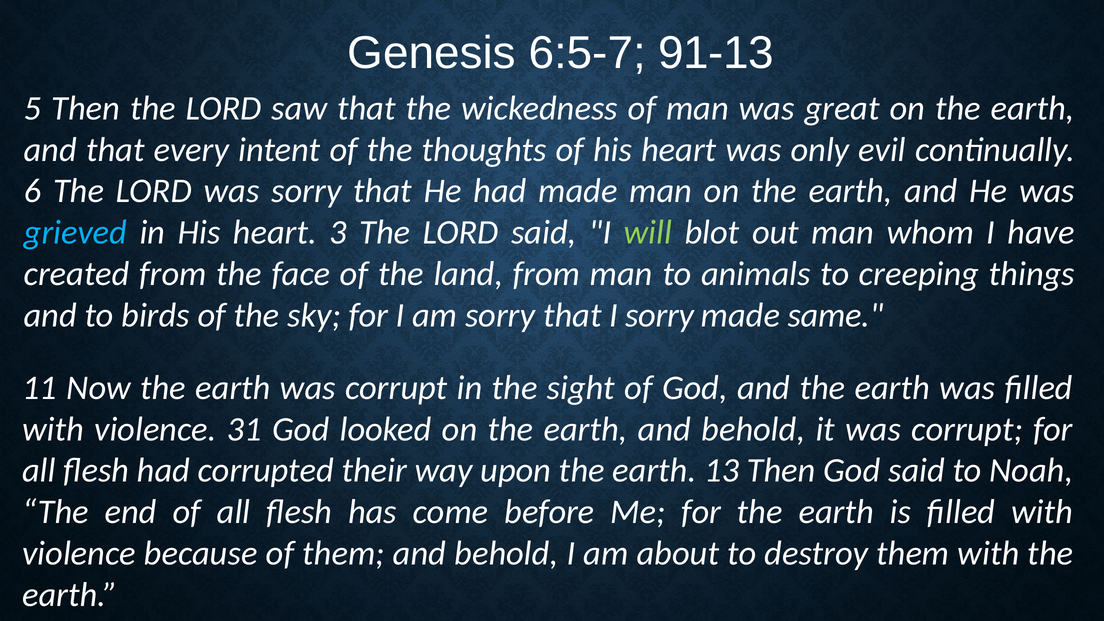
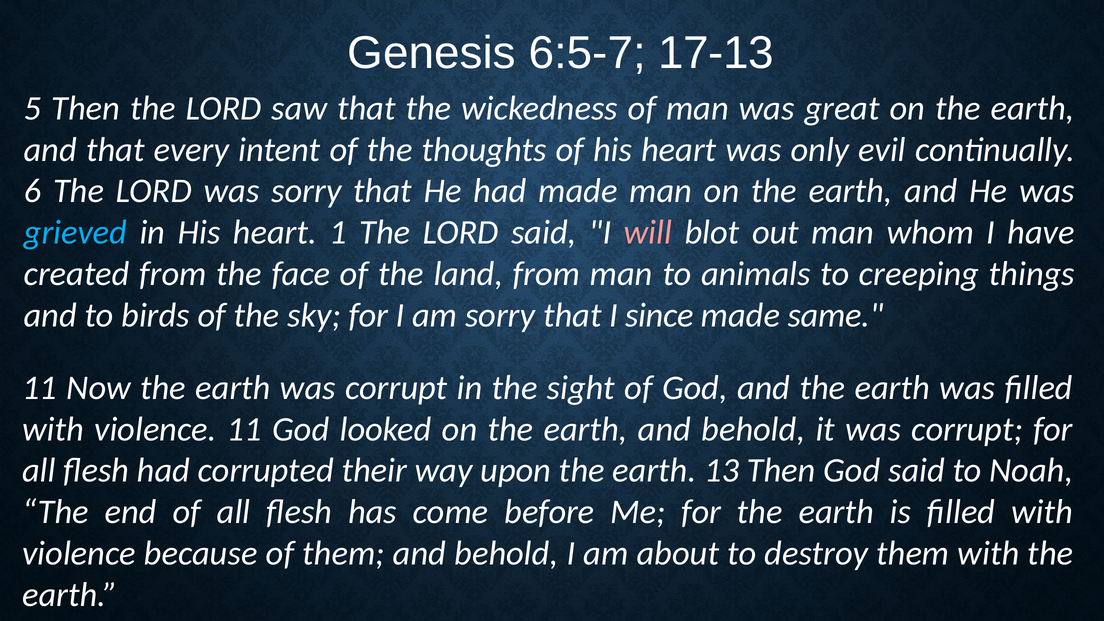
91-13: 91-13 -> 17-13
3: 3 -> 1
will colour: light green -> pink
I sorry: sorry -> since
violence 31: 31 -> 11
